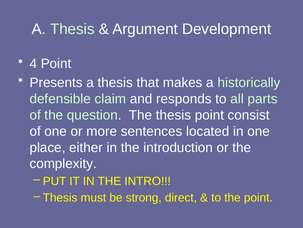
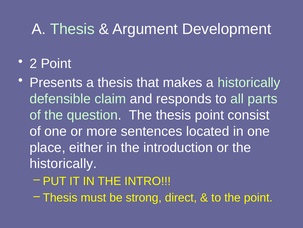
4: 4 -> 2
complexity at (63, 163): complexity -> historically
